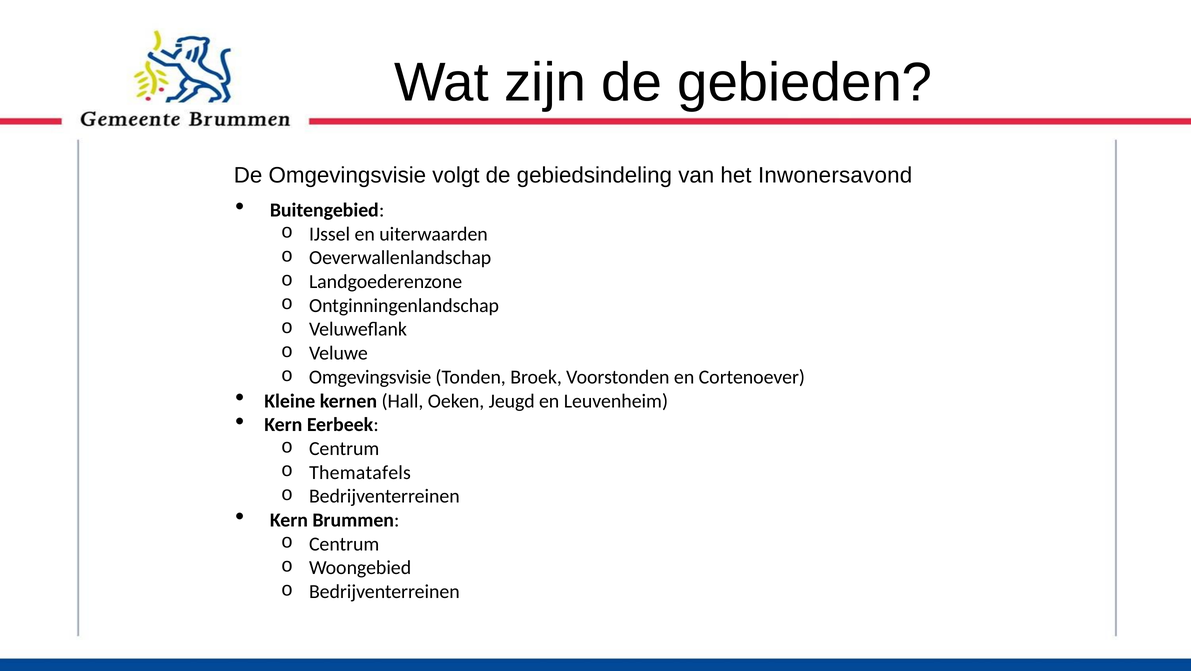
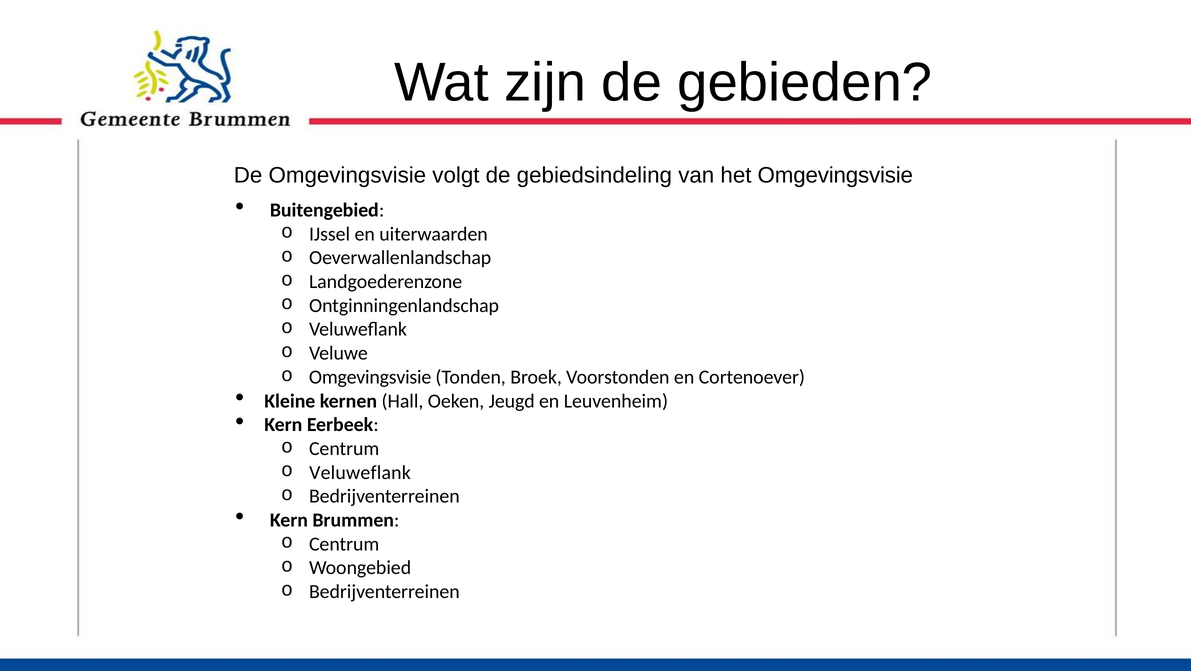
het Inwonersavond: Inwonersavond -> Omgevingsvisie
Thematafels at (360, 472): Thematafels -> Veluweflank
